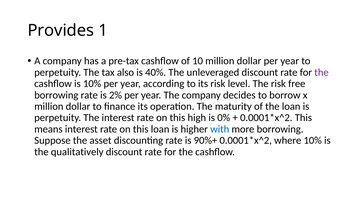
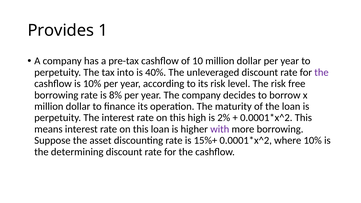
also: also -> into
2%: 2% -> 8%
0%: 0% -> 2%
with colour: blue -> purple
90%+: 90%+ -> 15%+
qualitatively: qualitatively -> determining
